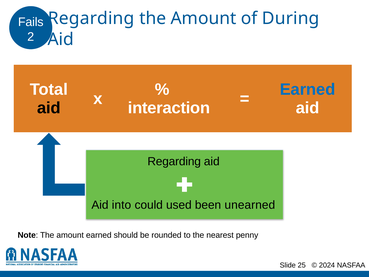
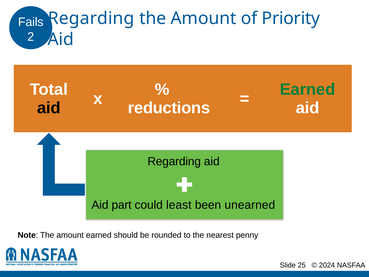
During: During -> Priority
Earned at (308, 89) colour: blue -> green
interaction: interaction -> reductions
into: into -> part
used: used -> least
